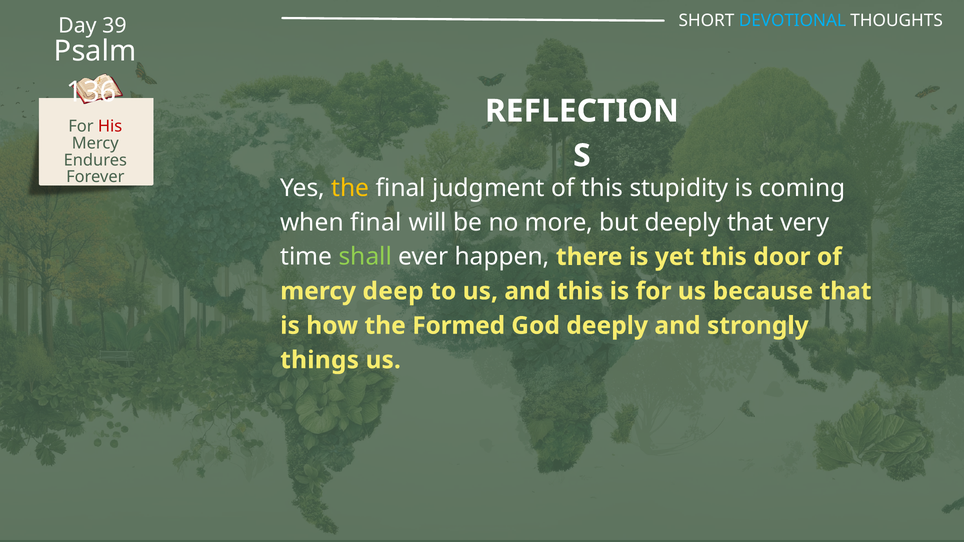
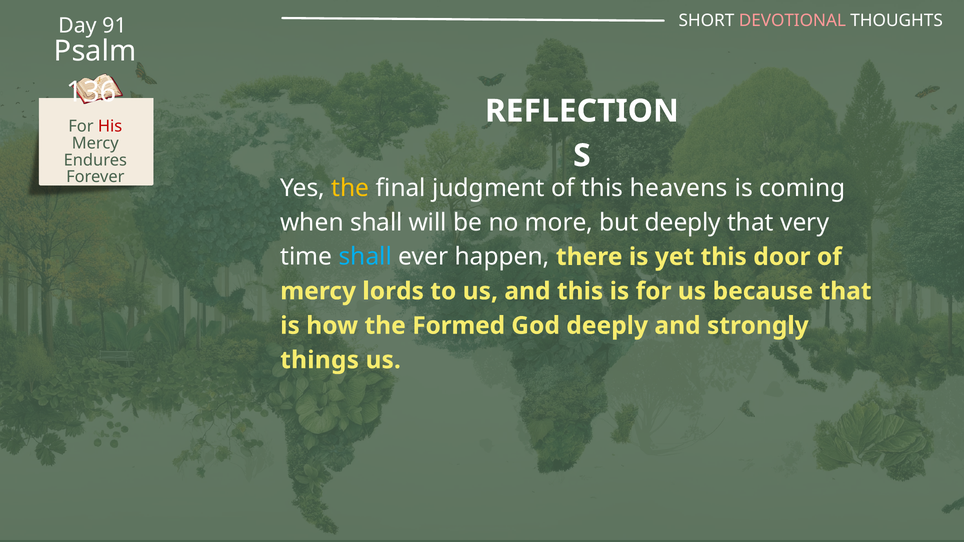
DEVOTIONAL colour: light blue -> pink
39: 39 -> 91
stupidity: stupidity -> heavens
when final: final -> shall
shall at (365, 257) colour: light green -> light blue
deep: deep -> lords
